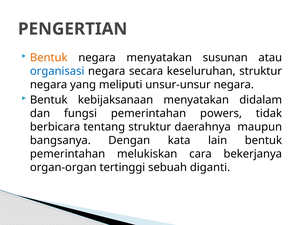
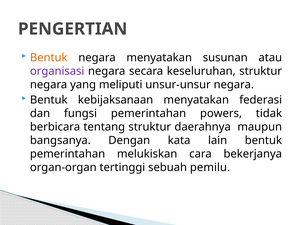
organisasi colour: blue -> purple
didalam: didalam -> federasi
diganti: diganti -> pemilu
